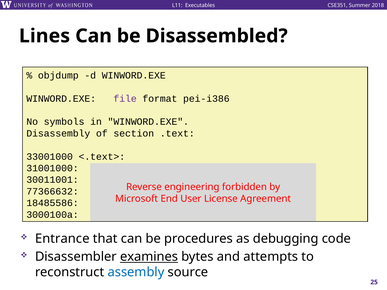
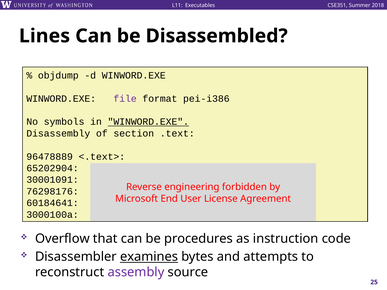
WINWORD.EXE at (148, 122) underline: none -> present
33001000: 33001000 -> 96478889
31001000: 31001000 -> 65202904
30011001: 30011001 -> 30001091
77366632: 77366632 -> 76298176
18485586: 18485586 -> 60184641
Entrance: Entrance -> Overflow
debugging: debugging -> instruction
assembly colour: blue -> purple
